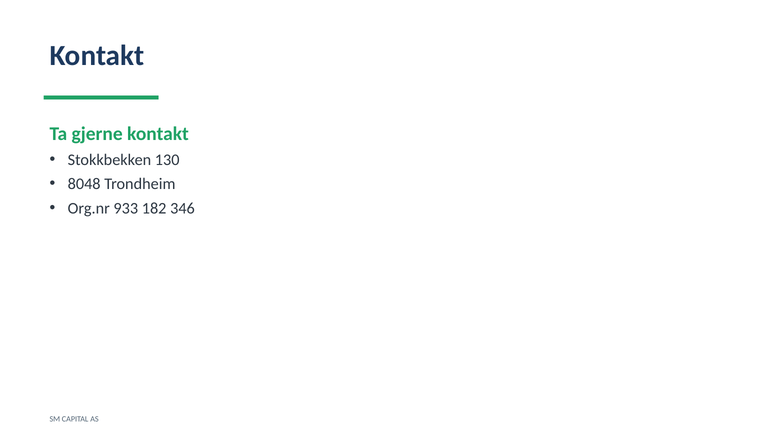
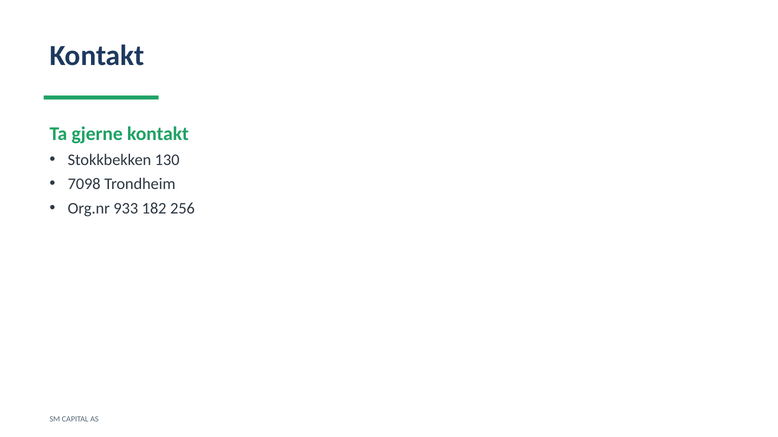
8048: 8048 -> 7098
346: 346 -> 256
